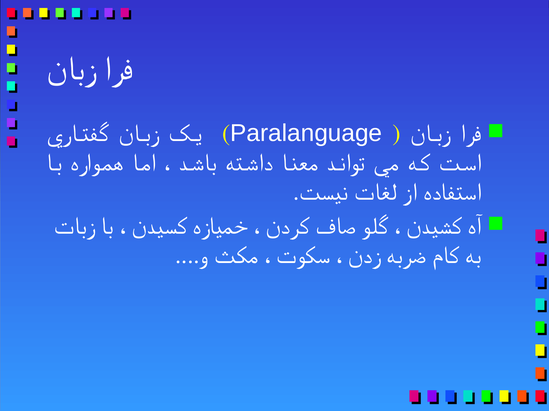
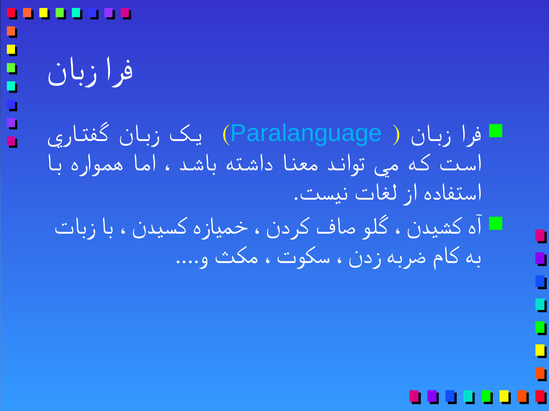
Paralanguage colour: white -> light blue
